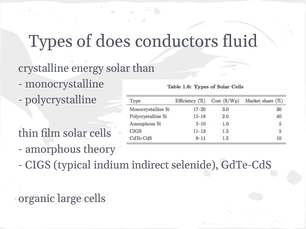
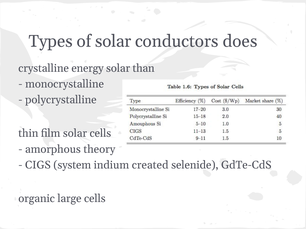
of does: does -> solar
fluid: fluid -> does
typical: typical -> system
indirect: indirect -> created
